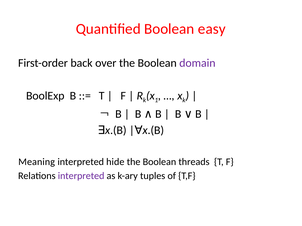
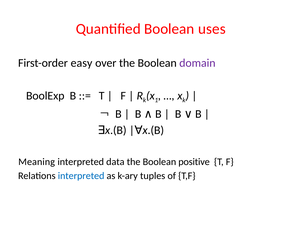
easy: easy -> uses
back: back -> easy
hide: hide -> data
threads: threads -> positive
interpreted at (81, 176) colour: purple -> blue
